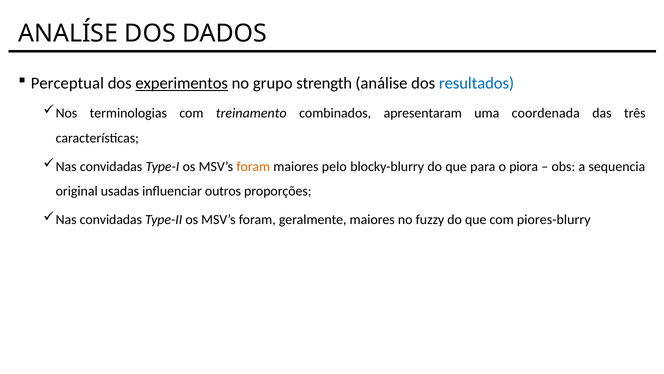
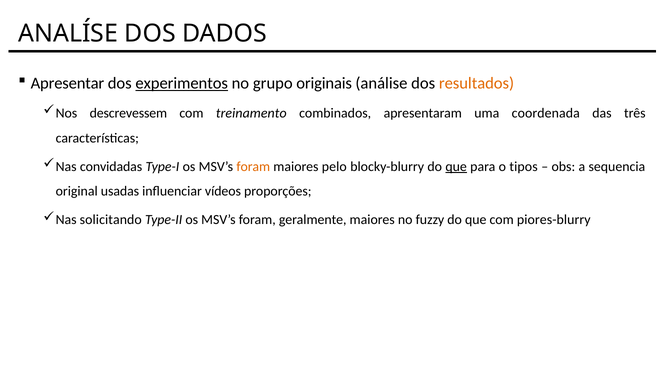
Perceptual: Perceptual -> Apresentar
strength: strength -> originais
resultados colour: blue -> orange
terminologias: terminologias -> descrevessem
que at (456, 166) underline: none -> present
piora: piora -> tipos
outros: outros -> vídeos
convidadas at (111, 220): convidadas -> solicitando
